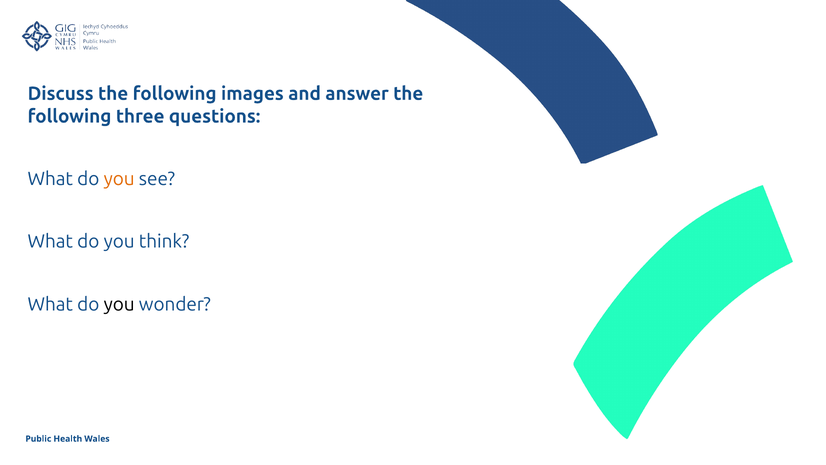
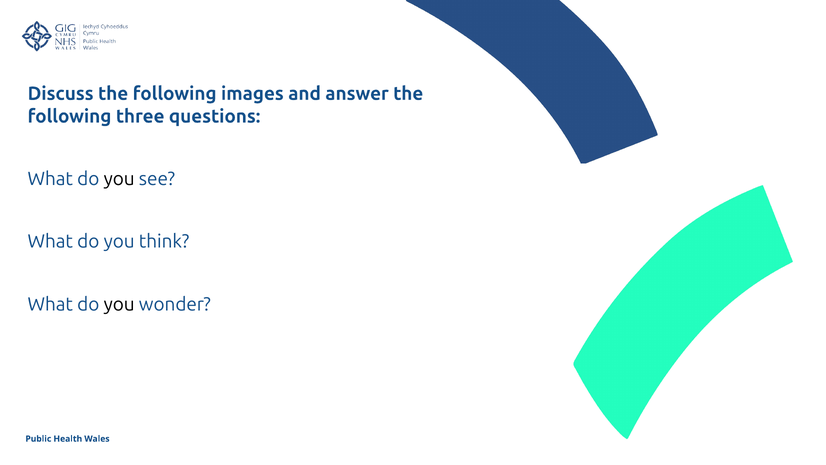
you at (119, 179) colour: orange -> black
